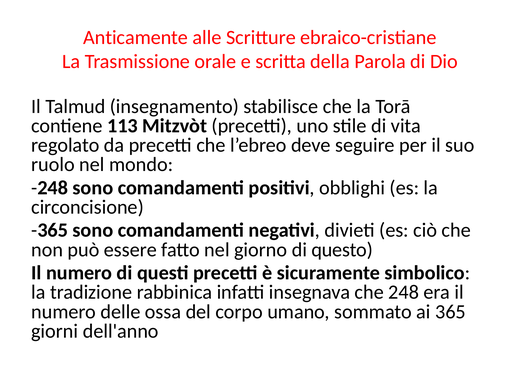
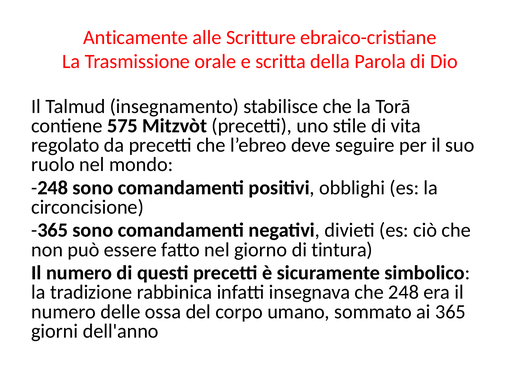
113: 113 -> 575
questo: questo -> tintura
